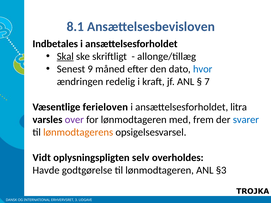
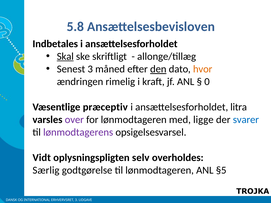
8.1: 8.1 -> 5.8
Senest 9: 9 -> 3
den underline: none -> present
hvor colour: blue -> orange
redelig: redelig -> rimelig
7: 7 -> 0
ferieloven: ferieloven -> præceptiv
frem: frem -> ligge
lønmodtagerens colour: orange -> purple
Havde: Havde -> Særlig
§3: §3 -> §5
